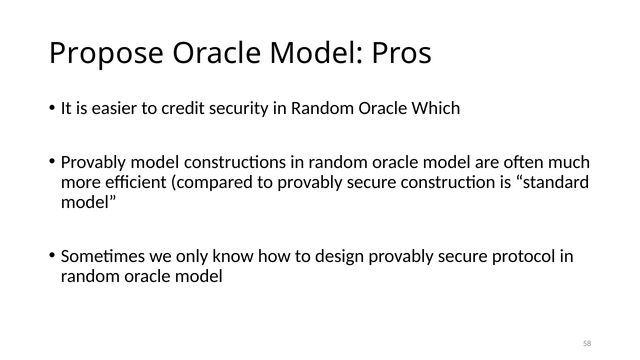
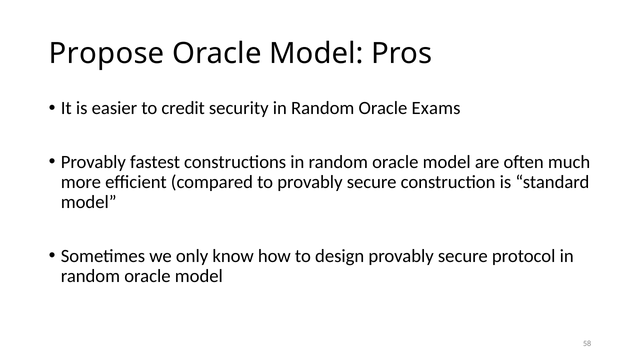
Which: Which -> Exams
Provably model: model -> fastest
